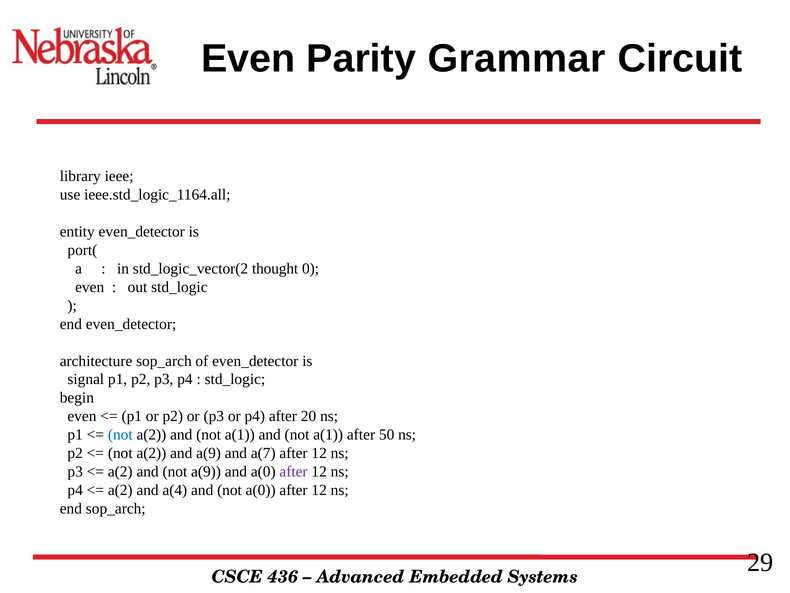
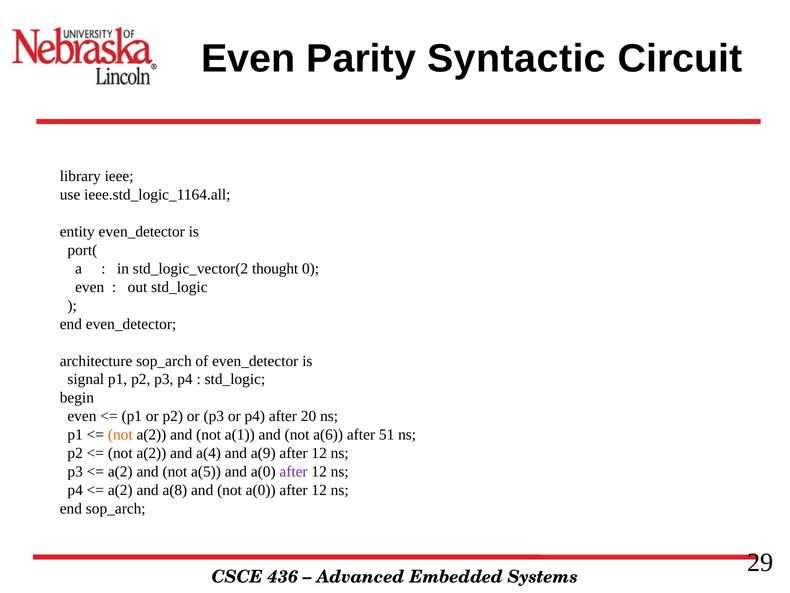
Grammar: Grammar -> Syntactic
not at (120, 434) colour: blue -> orange
a(1 and not a(1: a(1 -> a(6
50: 50 -> 51
and a(9: a(9 -> a(4
a(7: a(7 -> a(9
not a(9: a(9 -> a(5
a(4: a(4 -> a(8
